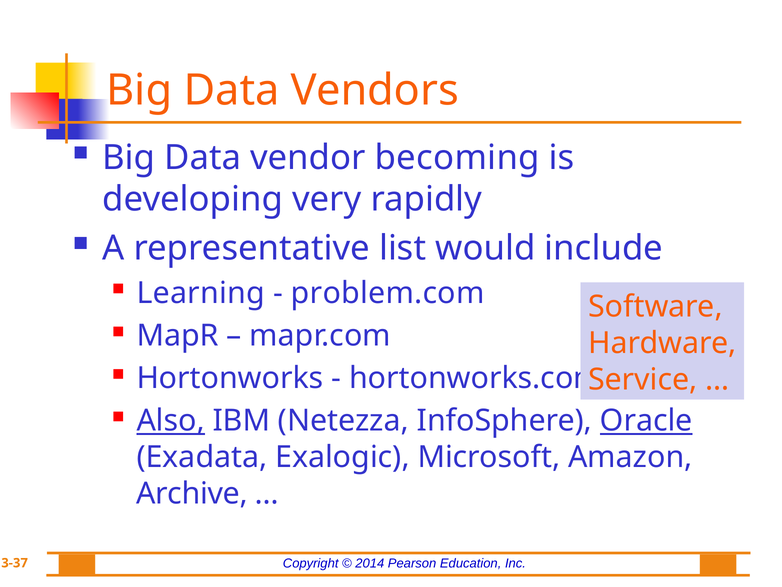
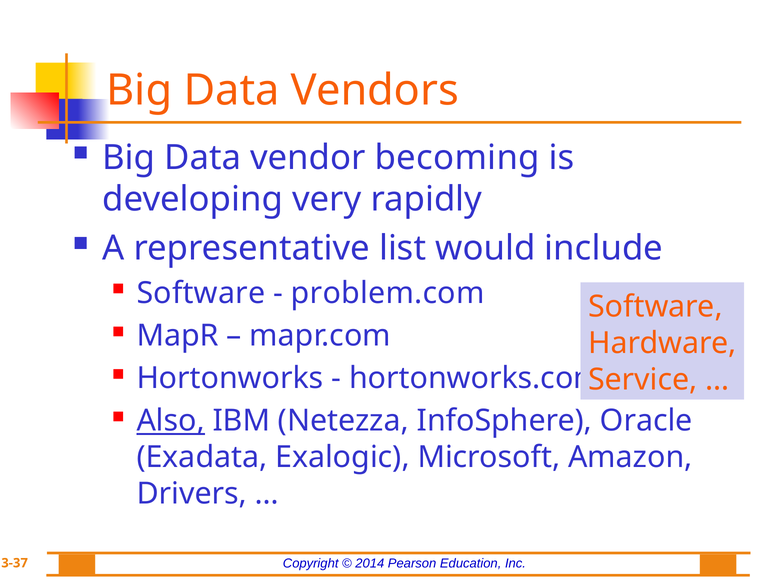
Learning at (201, 293): Learning -> Software
Oracle underline: present -> none
Archive: Archive -> Drivers
